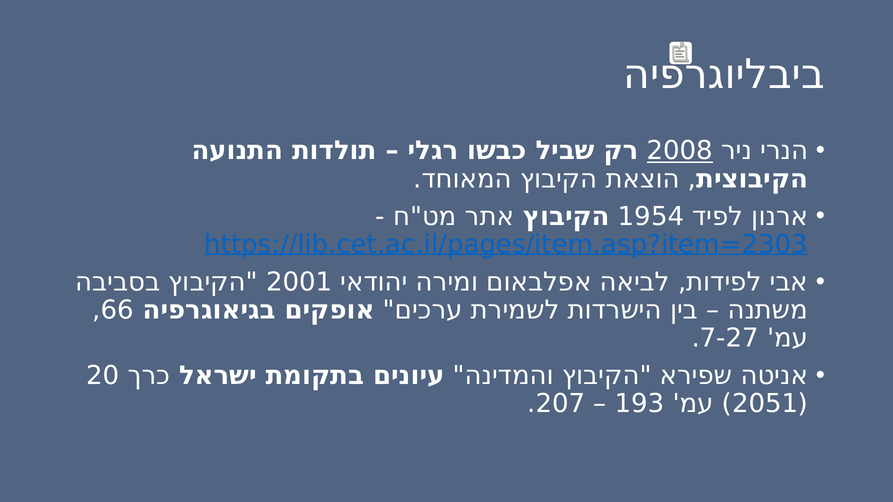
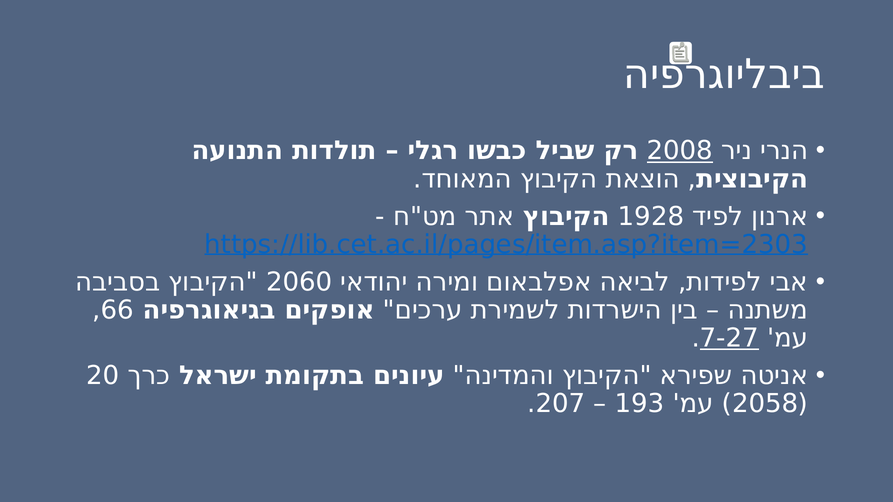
1954: 1954 -> 1928
2001: 2001 -> 2060
7-27 underline: none -> present
2051: 2051 -> 2058
